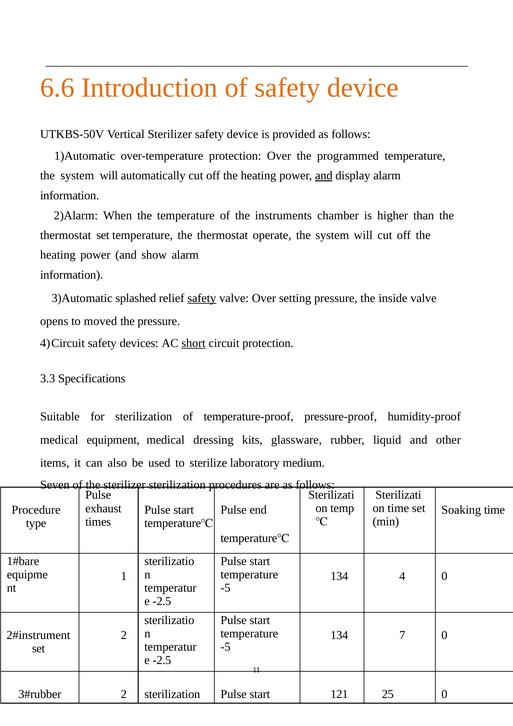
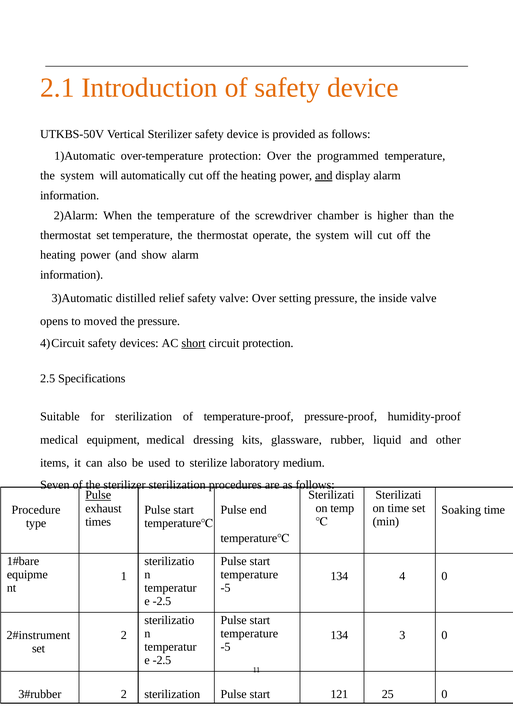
6.6: 6.6 -> 2.1
instruments: instruments -> screwdriver
splashed: splashed -> distilled
safety at (202, 298) underline: present -> none
3.3: 3.3 -> 2.5
Pulse at (98, 495) underline: none -> present
7: 7 -> 3
